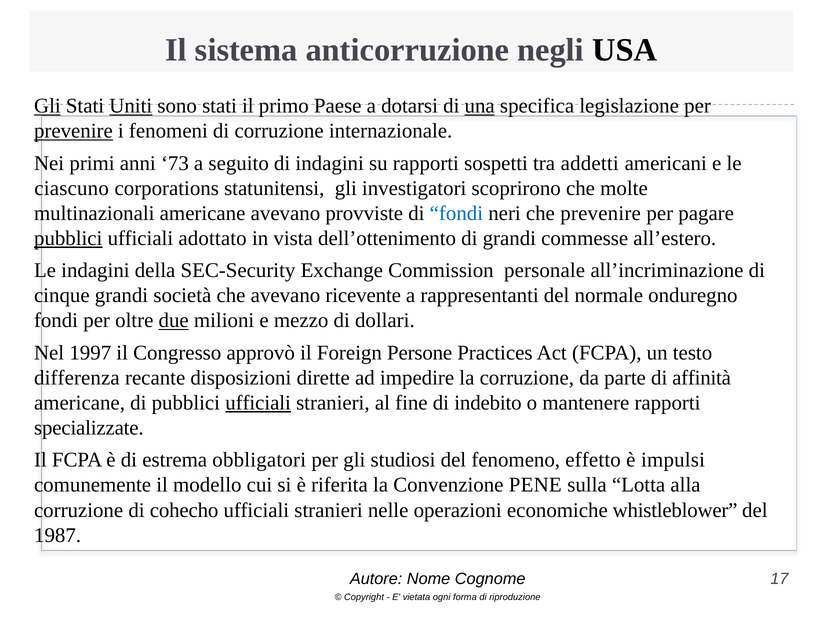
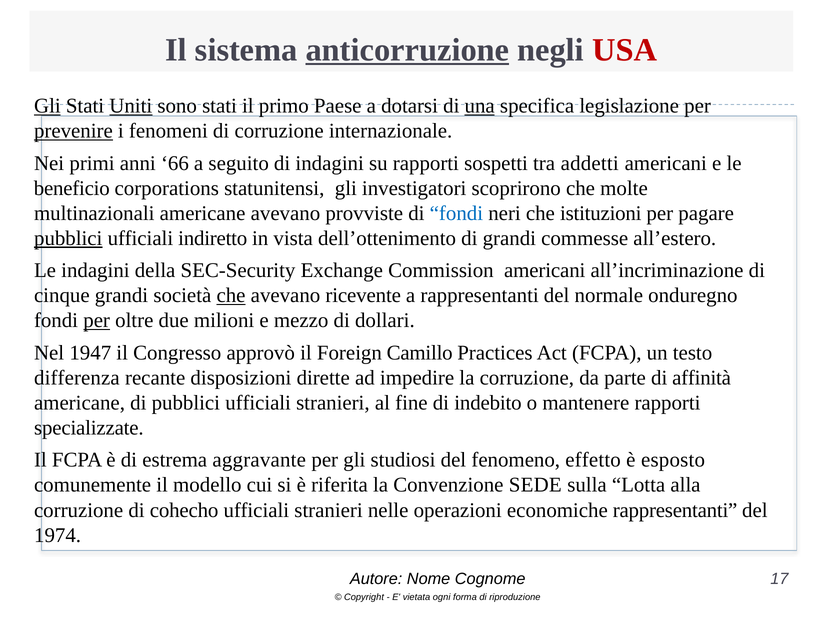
anticorruzione underline: none -> present
USA colour: black -> red
73: 73 -> 66
ciascuno: ciascuno -> beneficio
che prevenire: prevenire -> istituzioni
adottato: adottato -> indiretto
Commission personale: personale -> americani
che at (231, 296) underline: none -> present
per at (97, 321) underline: none -> present
due underline: present -> none
1997: 1997 -> 1947
Persone: Persone -> Camillo
ufficiali at (258, 403) underline: present -> none
obbligatori: obbligatori -> aggravante
impulsi: impulsi -> esposto
PENE: PENE -> SEDE
economiche whistleblower: whistleblower -> rappresentanti
1987: 1987 -> 1974
